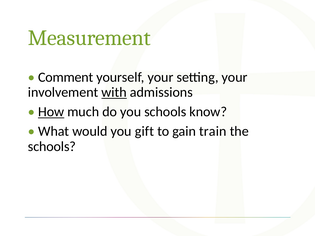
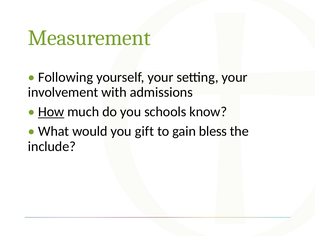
Comment: Comment -> Following
with underline: present -> none
train: train -> bless
schools at (52, 147): schools -> include
